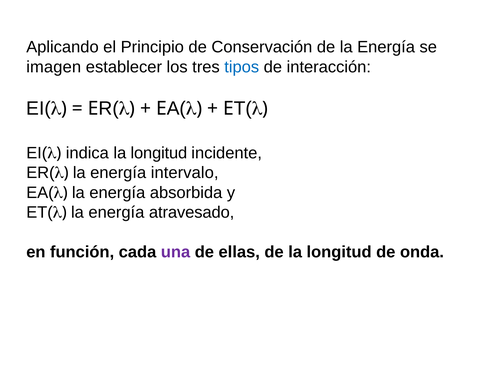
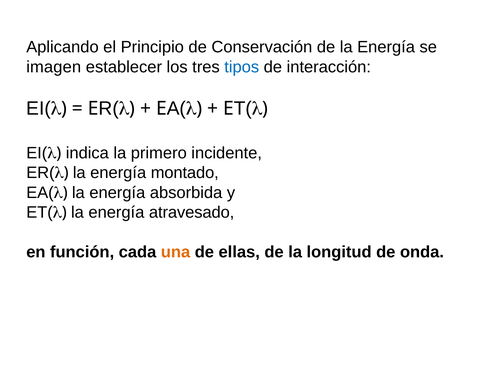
indica la longitud: longitud -> primero
intervalo: intervalo -> montado
una colour: purple -> orange
